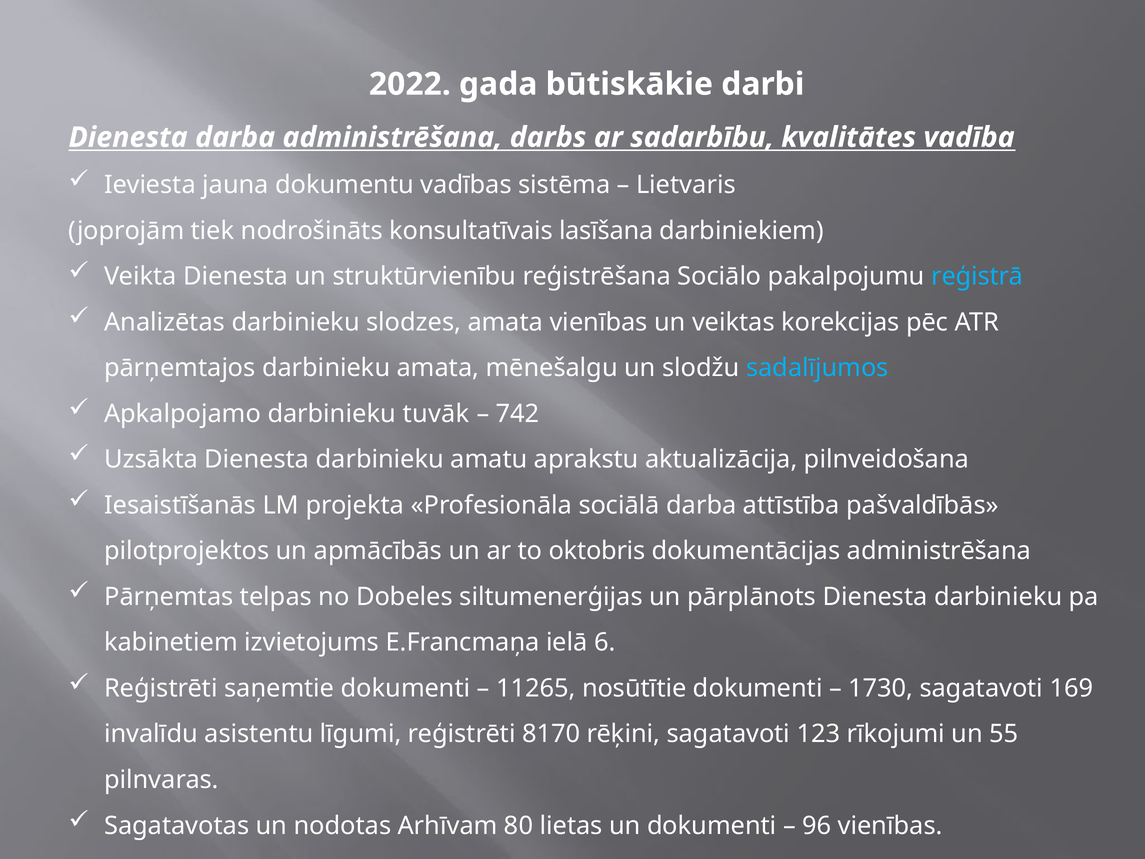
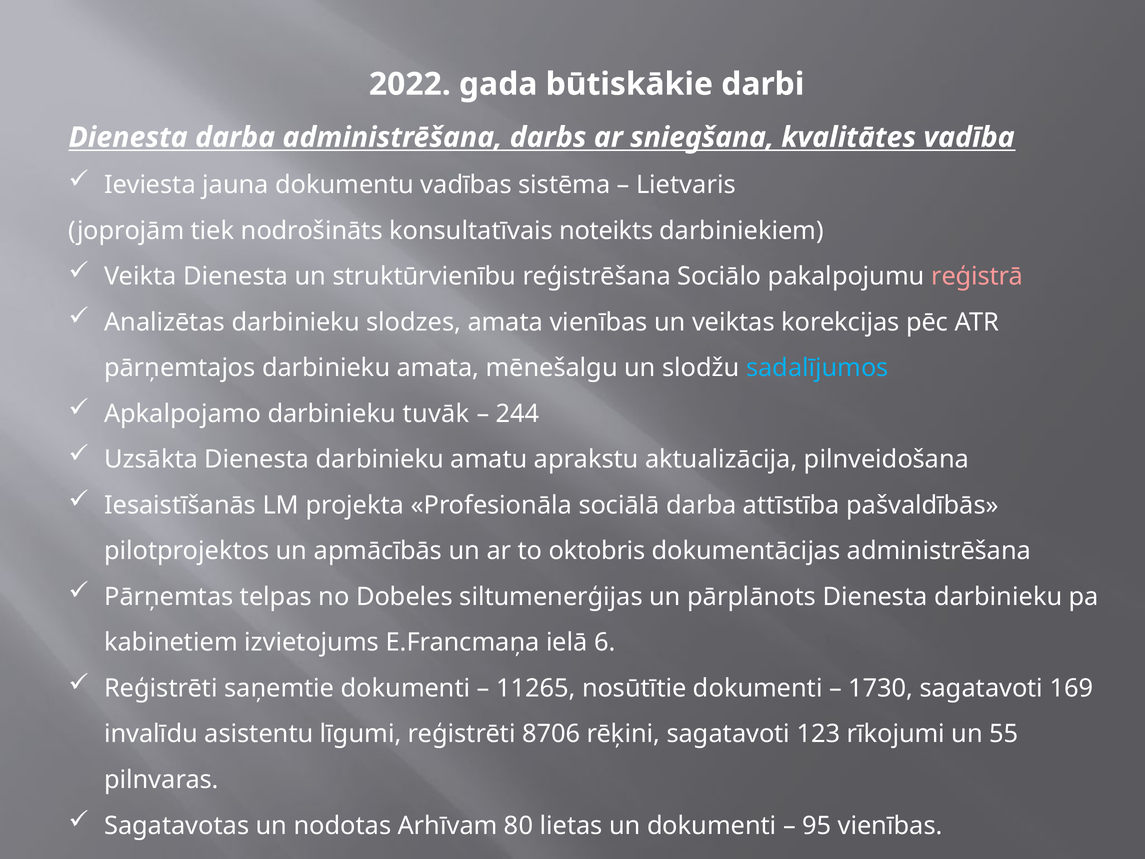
sadarbību: sadarbību -> sniegšana
lasīšana: lasīšana -> noteikts
reģistrā colour: light blue -> pink
742: 742 -> 244
8170: 8170 -> 8706
96: 96 -> 95
